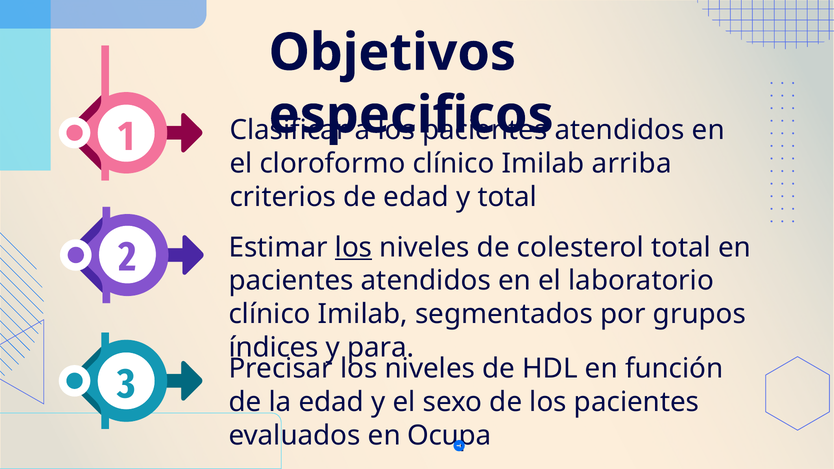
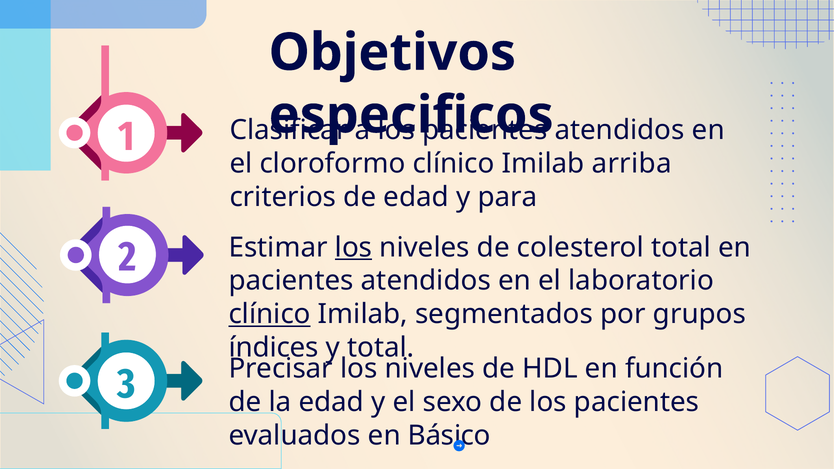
y total: total -> para
clínico at (270, 314) underline: none -> present
y para: para -> total
Ocupa: Ocupa -> Básico
